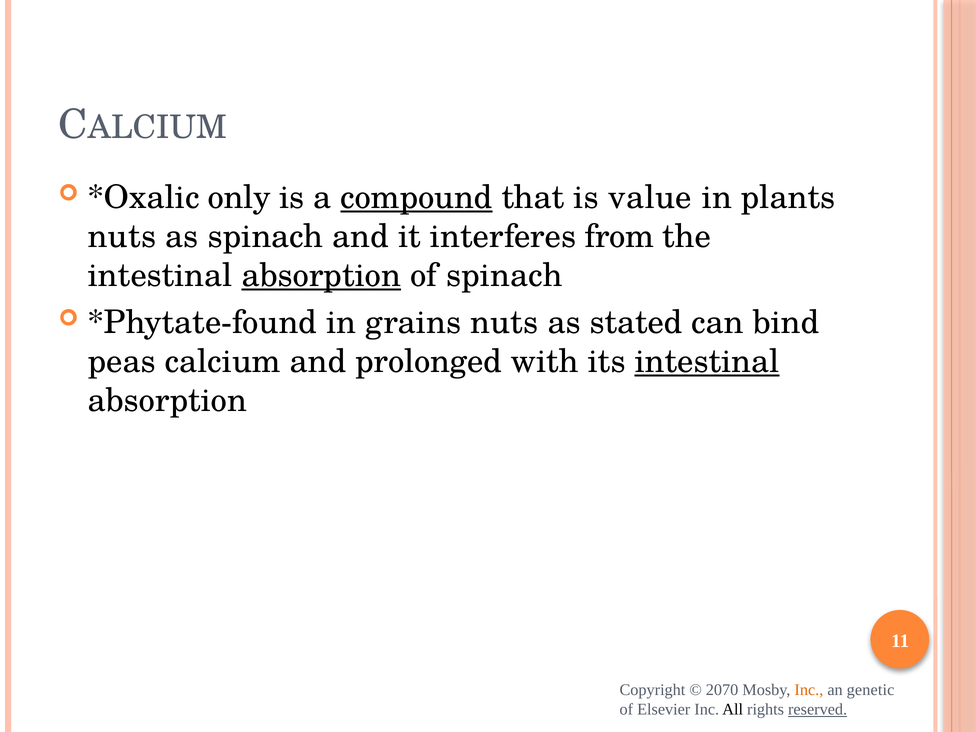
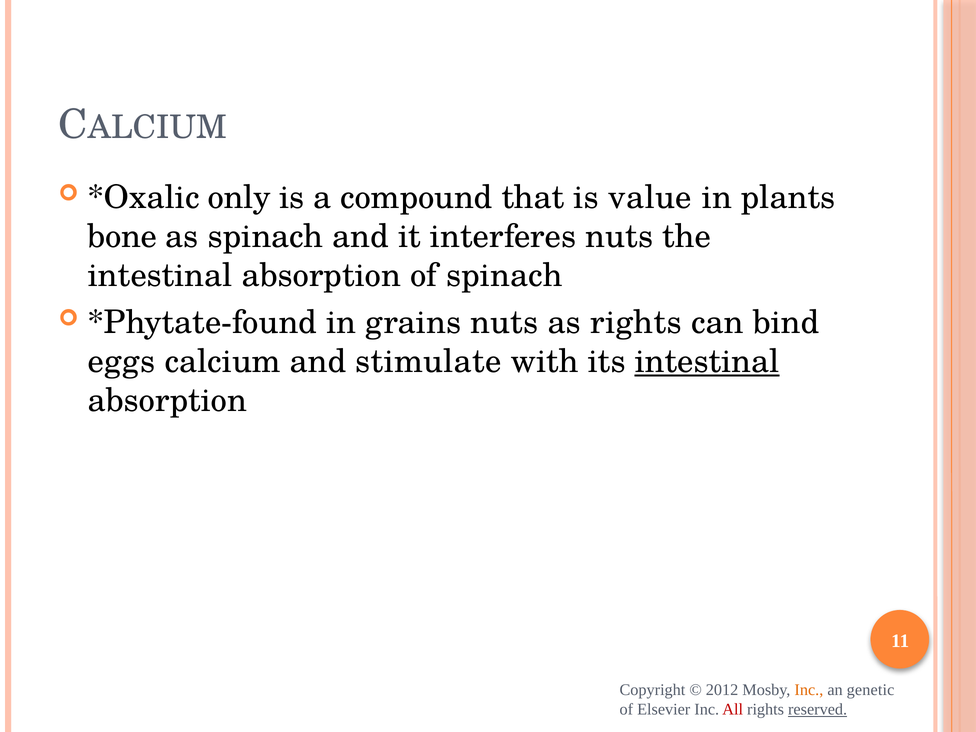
compound underline: present -> none
nuts at (122, 236): nuts -> bone
interferes from: from -> nuts
absorption at (321, 275) underline: present -> none
as stated: stated -> rights
peas: peas -> eggs
prolonged: prolonged -> stimulate
2070: 2070 -> 2012
All colour: black -> red
